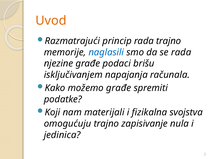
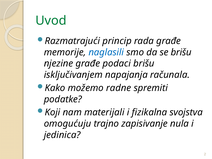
Uvod colour: orange -> green
rada trajno: trajno -> građe
se rada: rada -> brišu
možemo građe: građe -> radne
